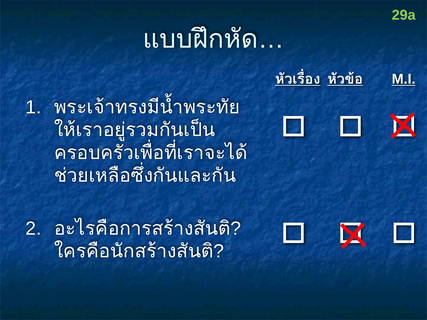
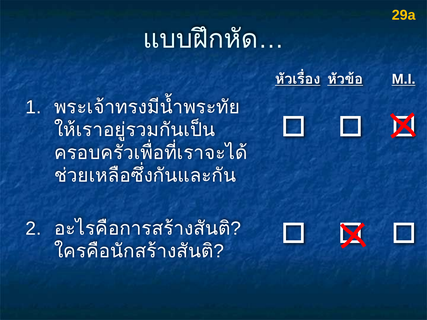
29a colour: light green -> yellow
